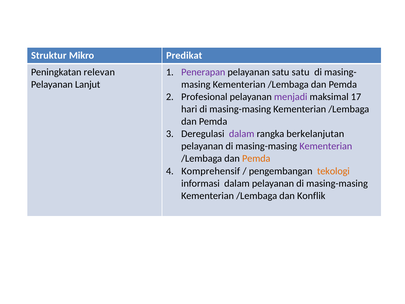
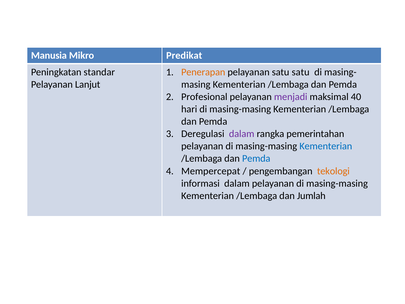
Struktur: Struktur -> Manusia
relevan: relevan -> standar
Penerapan colour: purple -> orange
17: 17 -> 40
berkelanjutan: berkelanjutan -> pemerintahan
Kementerian at (326, 146) colour: purple -> blue
Pemda at (256, 158) colour: orange -> blue
Komprehensif: Komprehensif -> Mempercepat
Konflik: Konflik -> Jumlah
